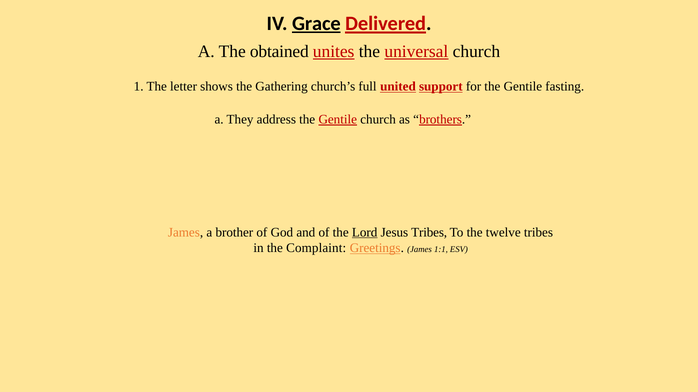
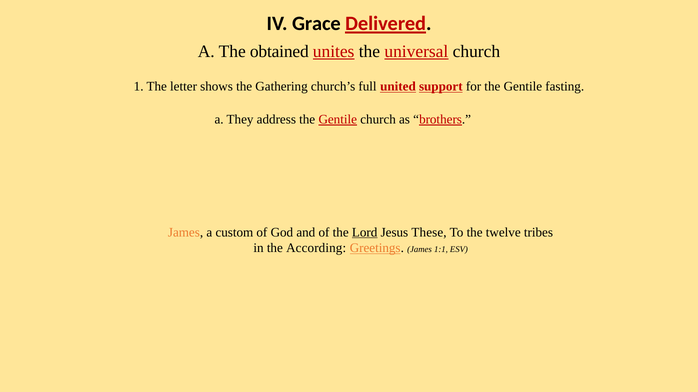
Grace underline: present -> none
brother: brother -> custom
Jesus Tribes: Tribes -> These
Complaint: Complaint -> According
